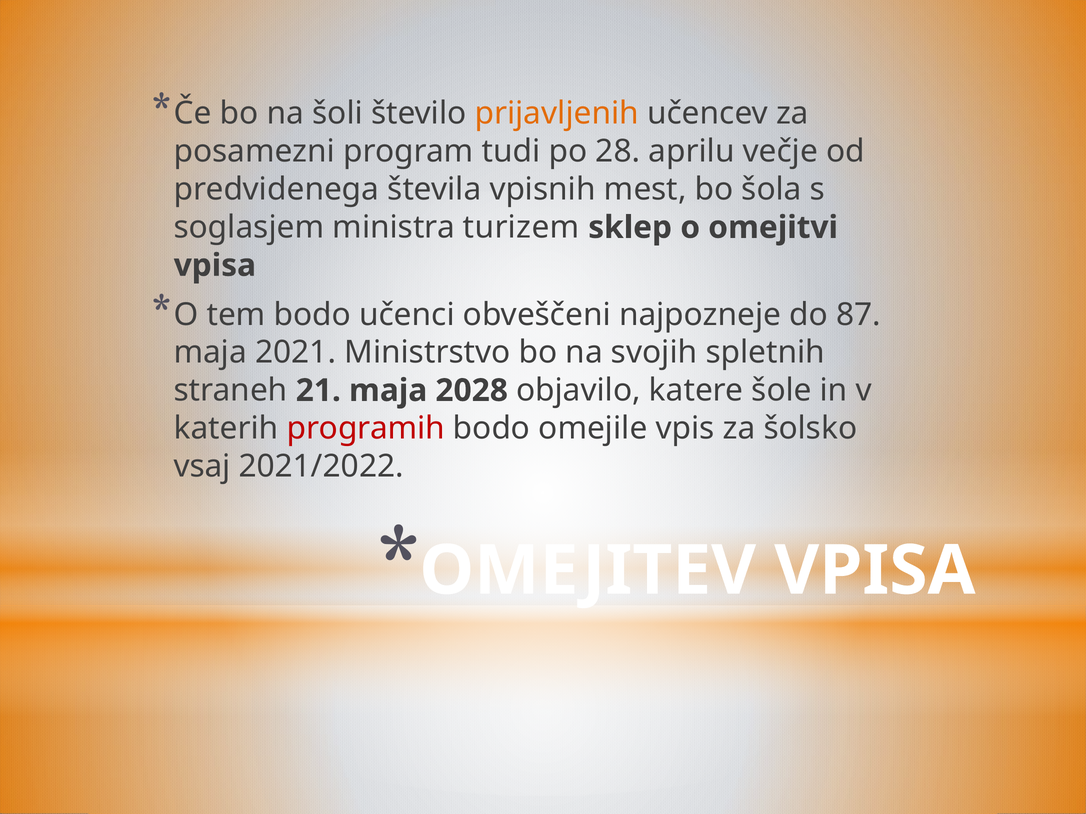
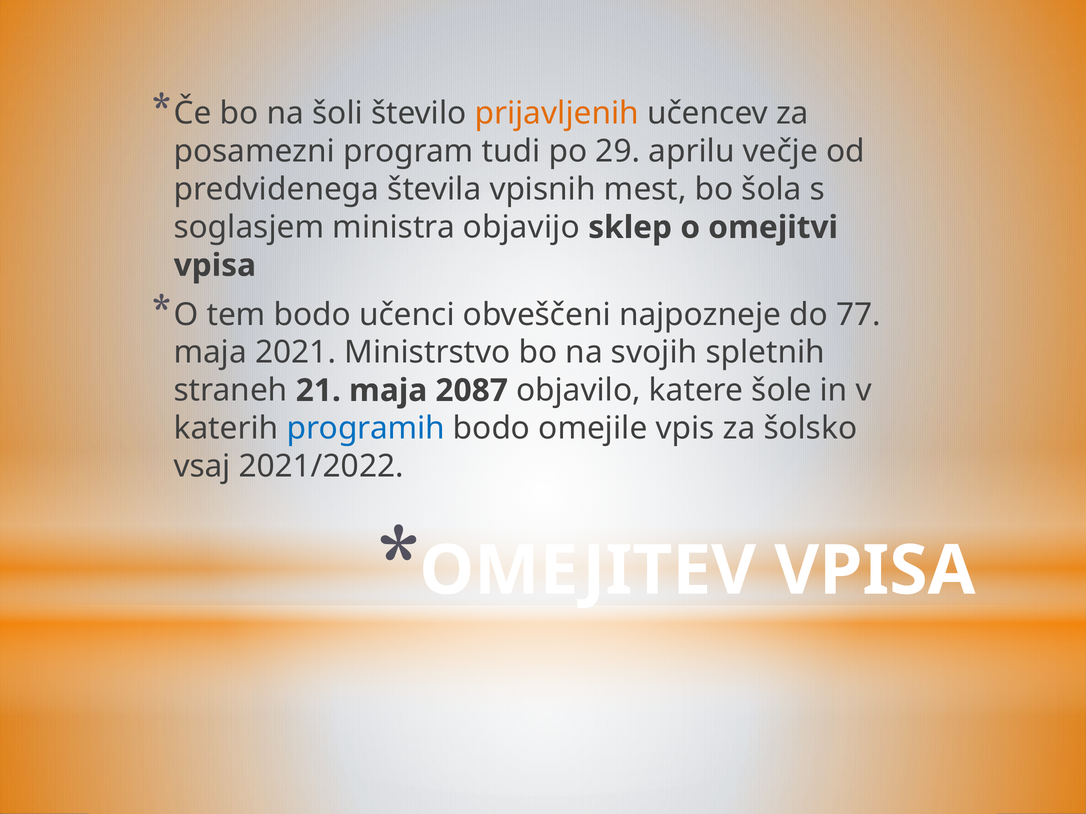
28: 28 -> 29
turizem: turizem -> objavijo
87: 87 -> 77
2028: 2028 -> 2087
programih colour: red -> blue
